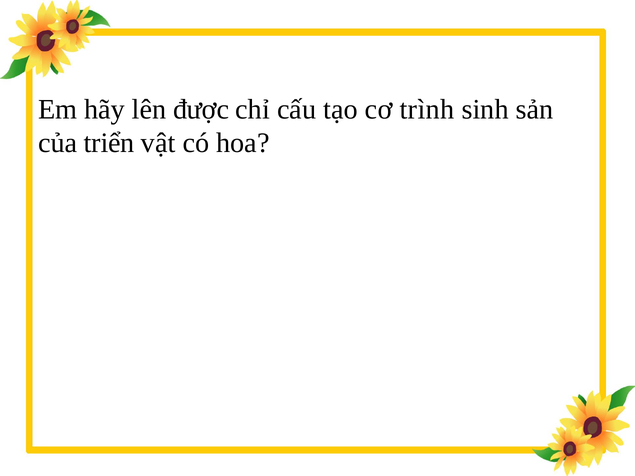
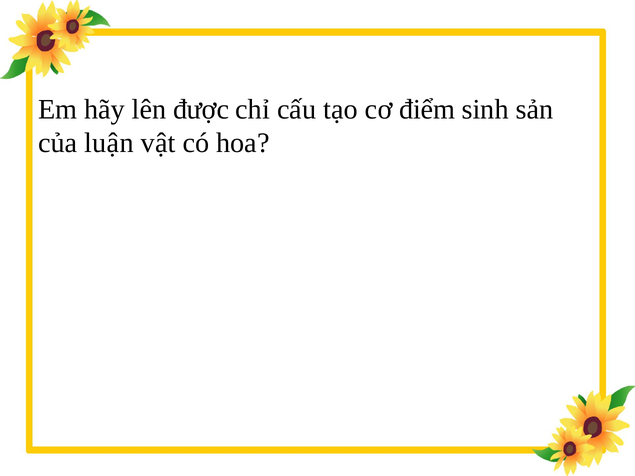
trình: trình -> điểm
triển: triển -> luận
